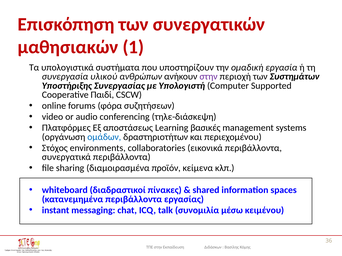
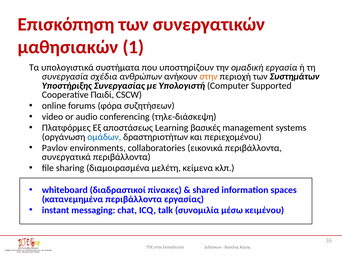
υλικού: υλικού -> σχέδια
στην at (209, 77) colour: purple -> orange
Στόχος: Στόχος -> Pavlov
προϊόν: προϊόν -> μελέτη
